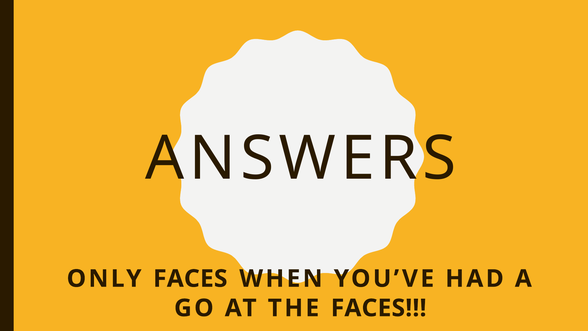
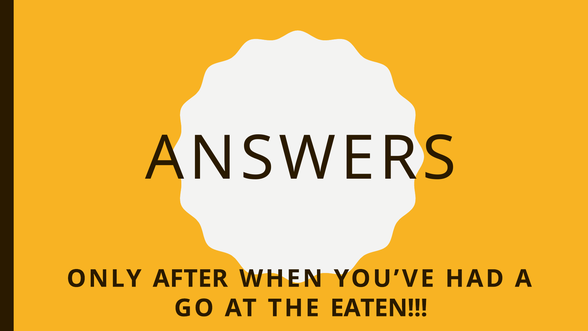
ONLY FACES: FACES -> AFTER
THE FACES: FACES -> EATEN
